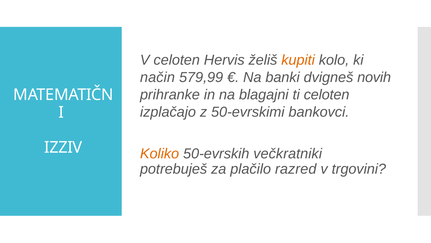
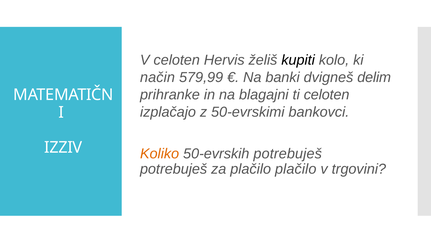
kupiti colour: orange -> black
novih: novih -> delim
50-evrskih večkratniki: večkratniki -> potrebuješ
plačilo razred: razred -> plačilo
